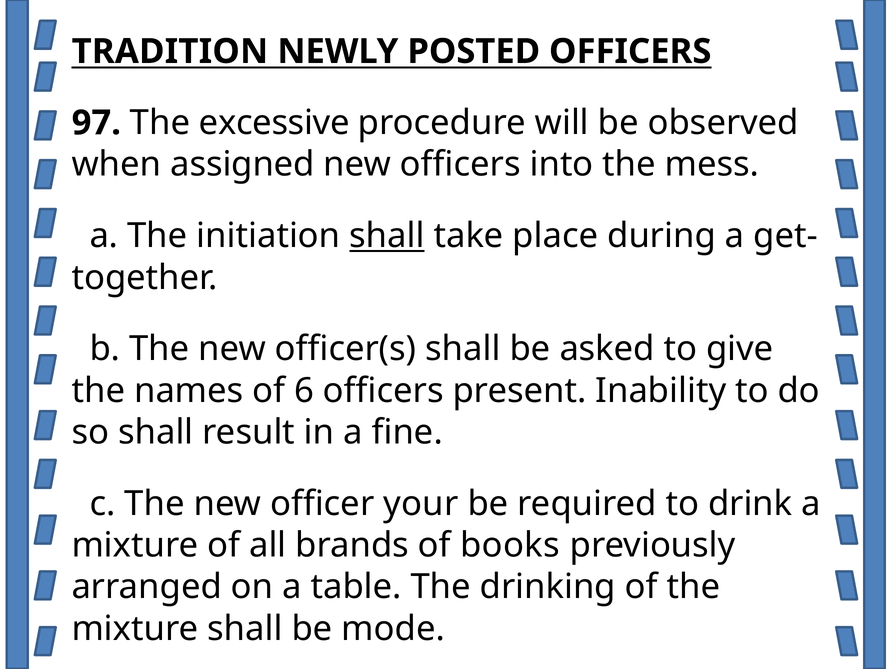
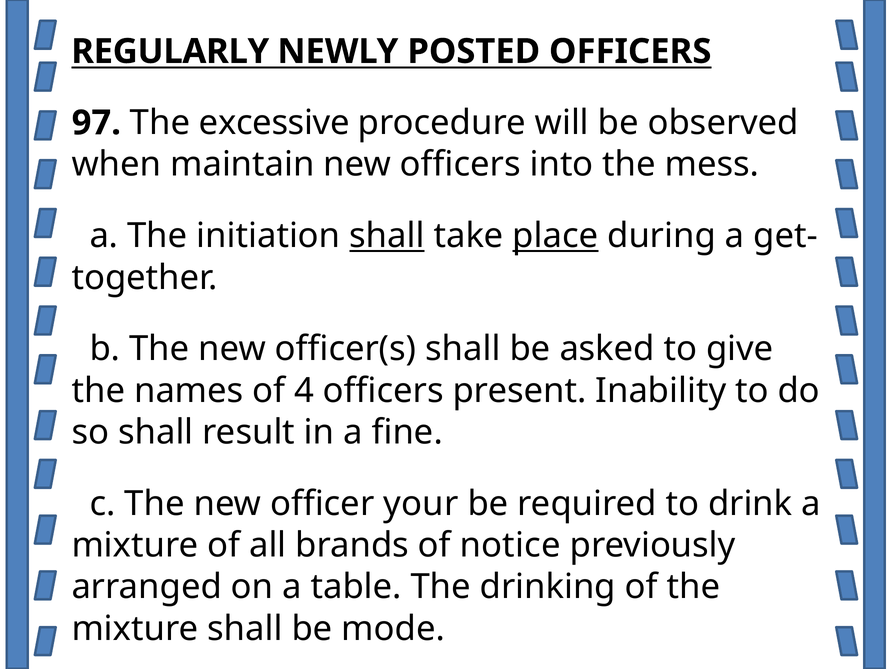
TRADITION: TRADITION -> REGULARLY
assigned: assigned -> maintain
place underline: none -> present
6: 6 -> 4
books: books -> notice
